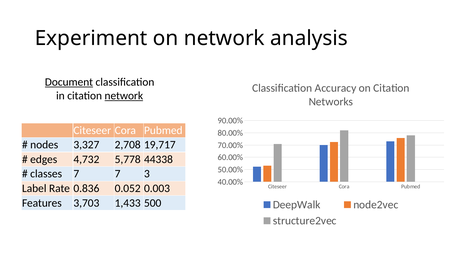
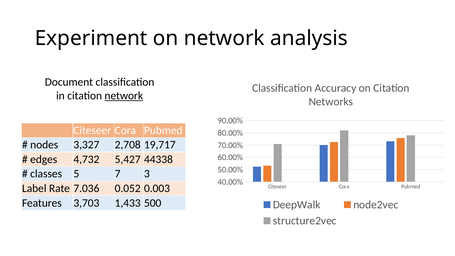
Document underline: present -> none
5,778: 5,778 -> 5,427
classes 7: 7 -> 5
0.836: 0.836 -> 7.036
